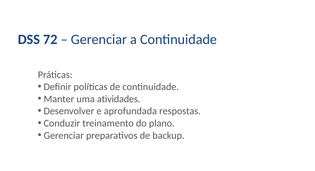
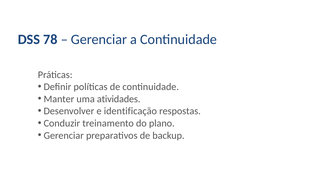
72: 72 -> 78
aprofundada: aprofundada -> identificação
